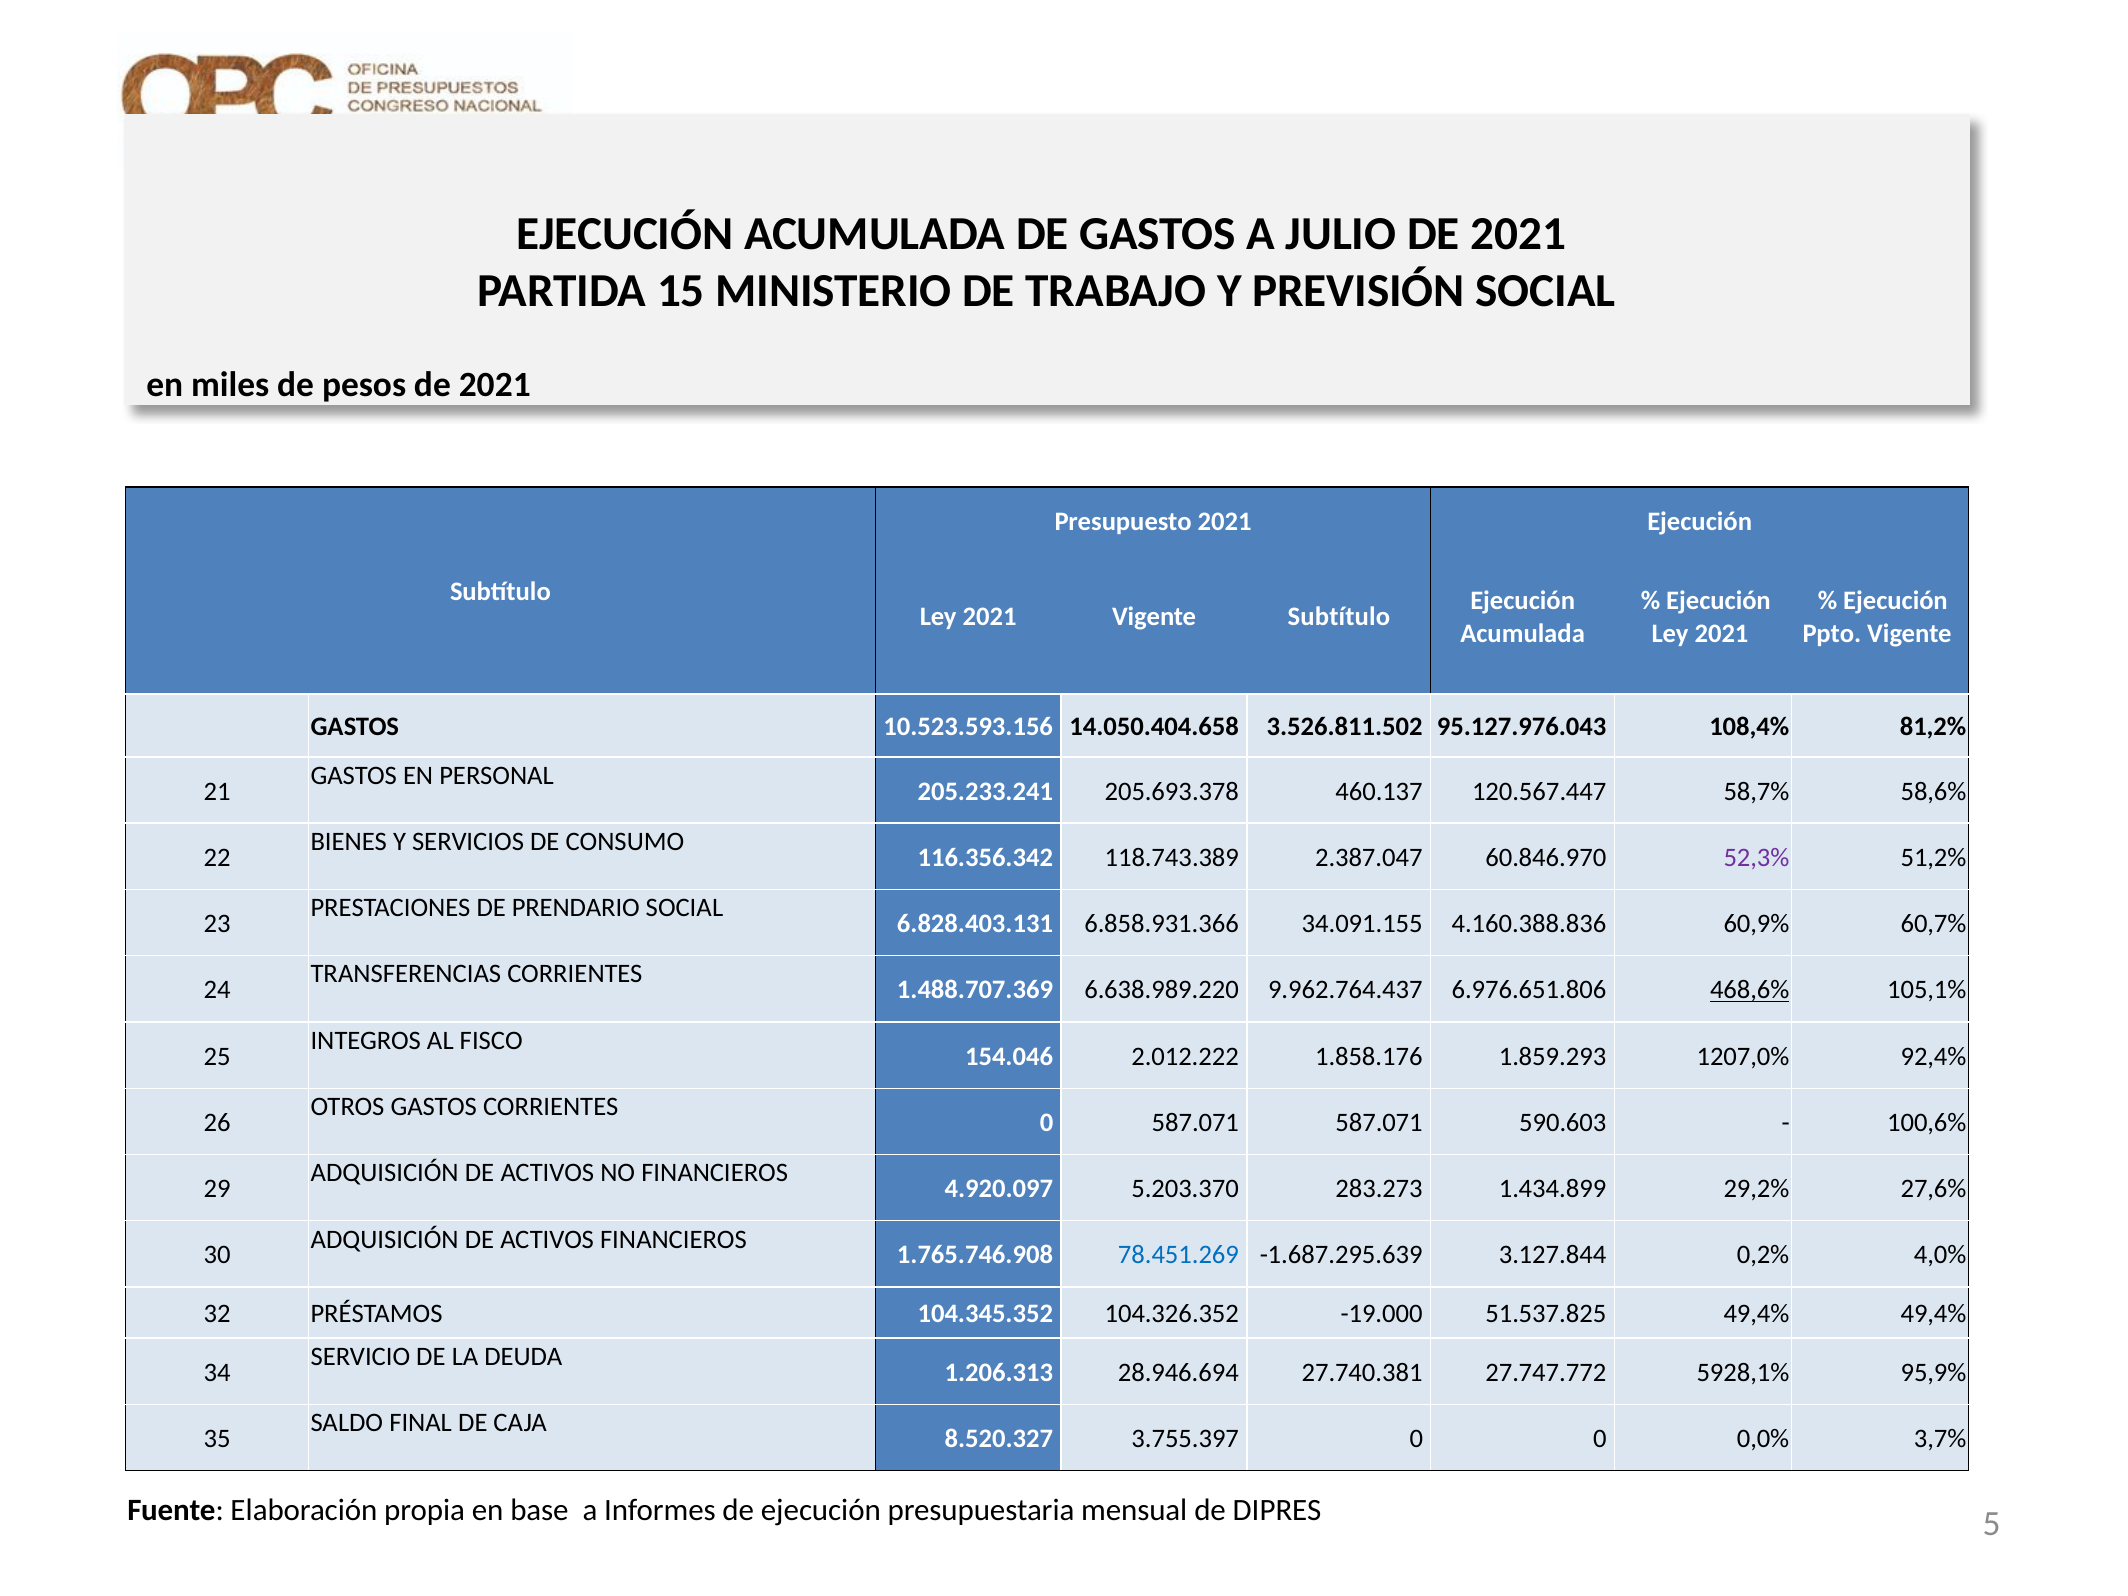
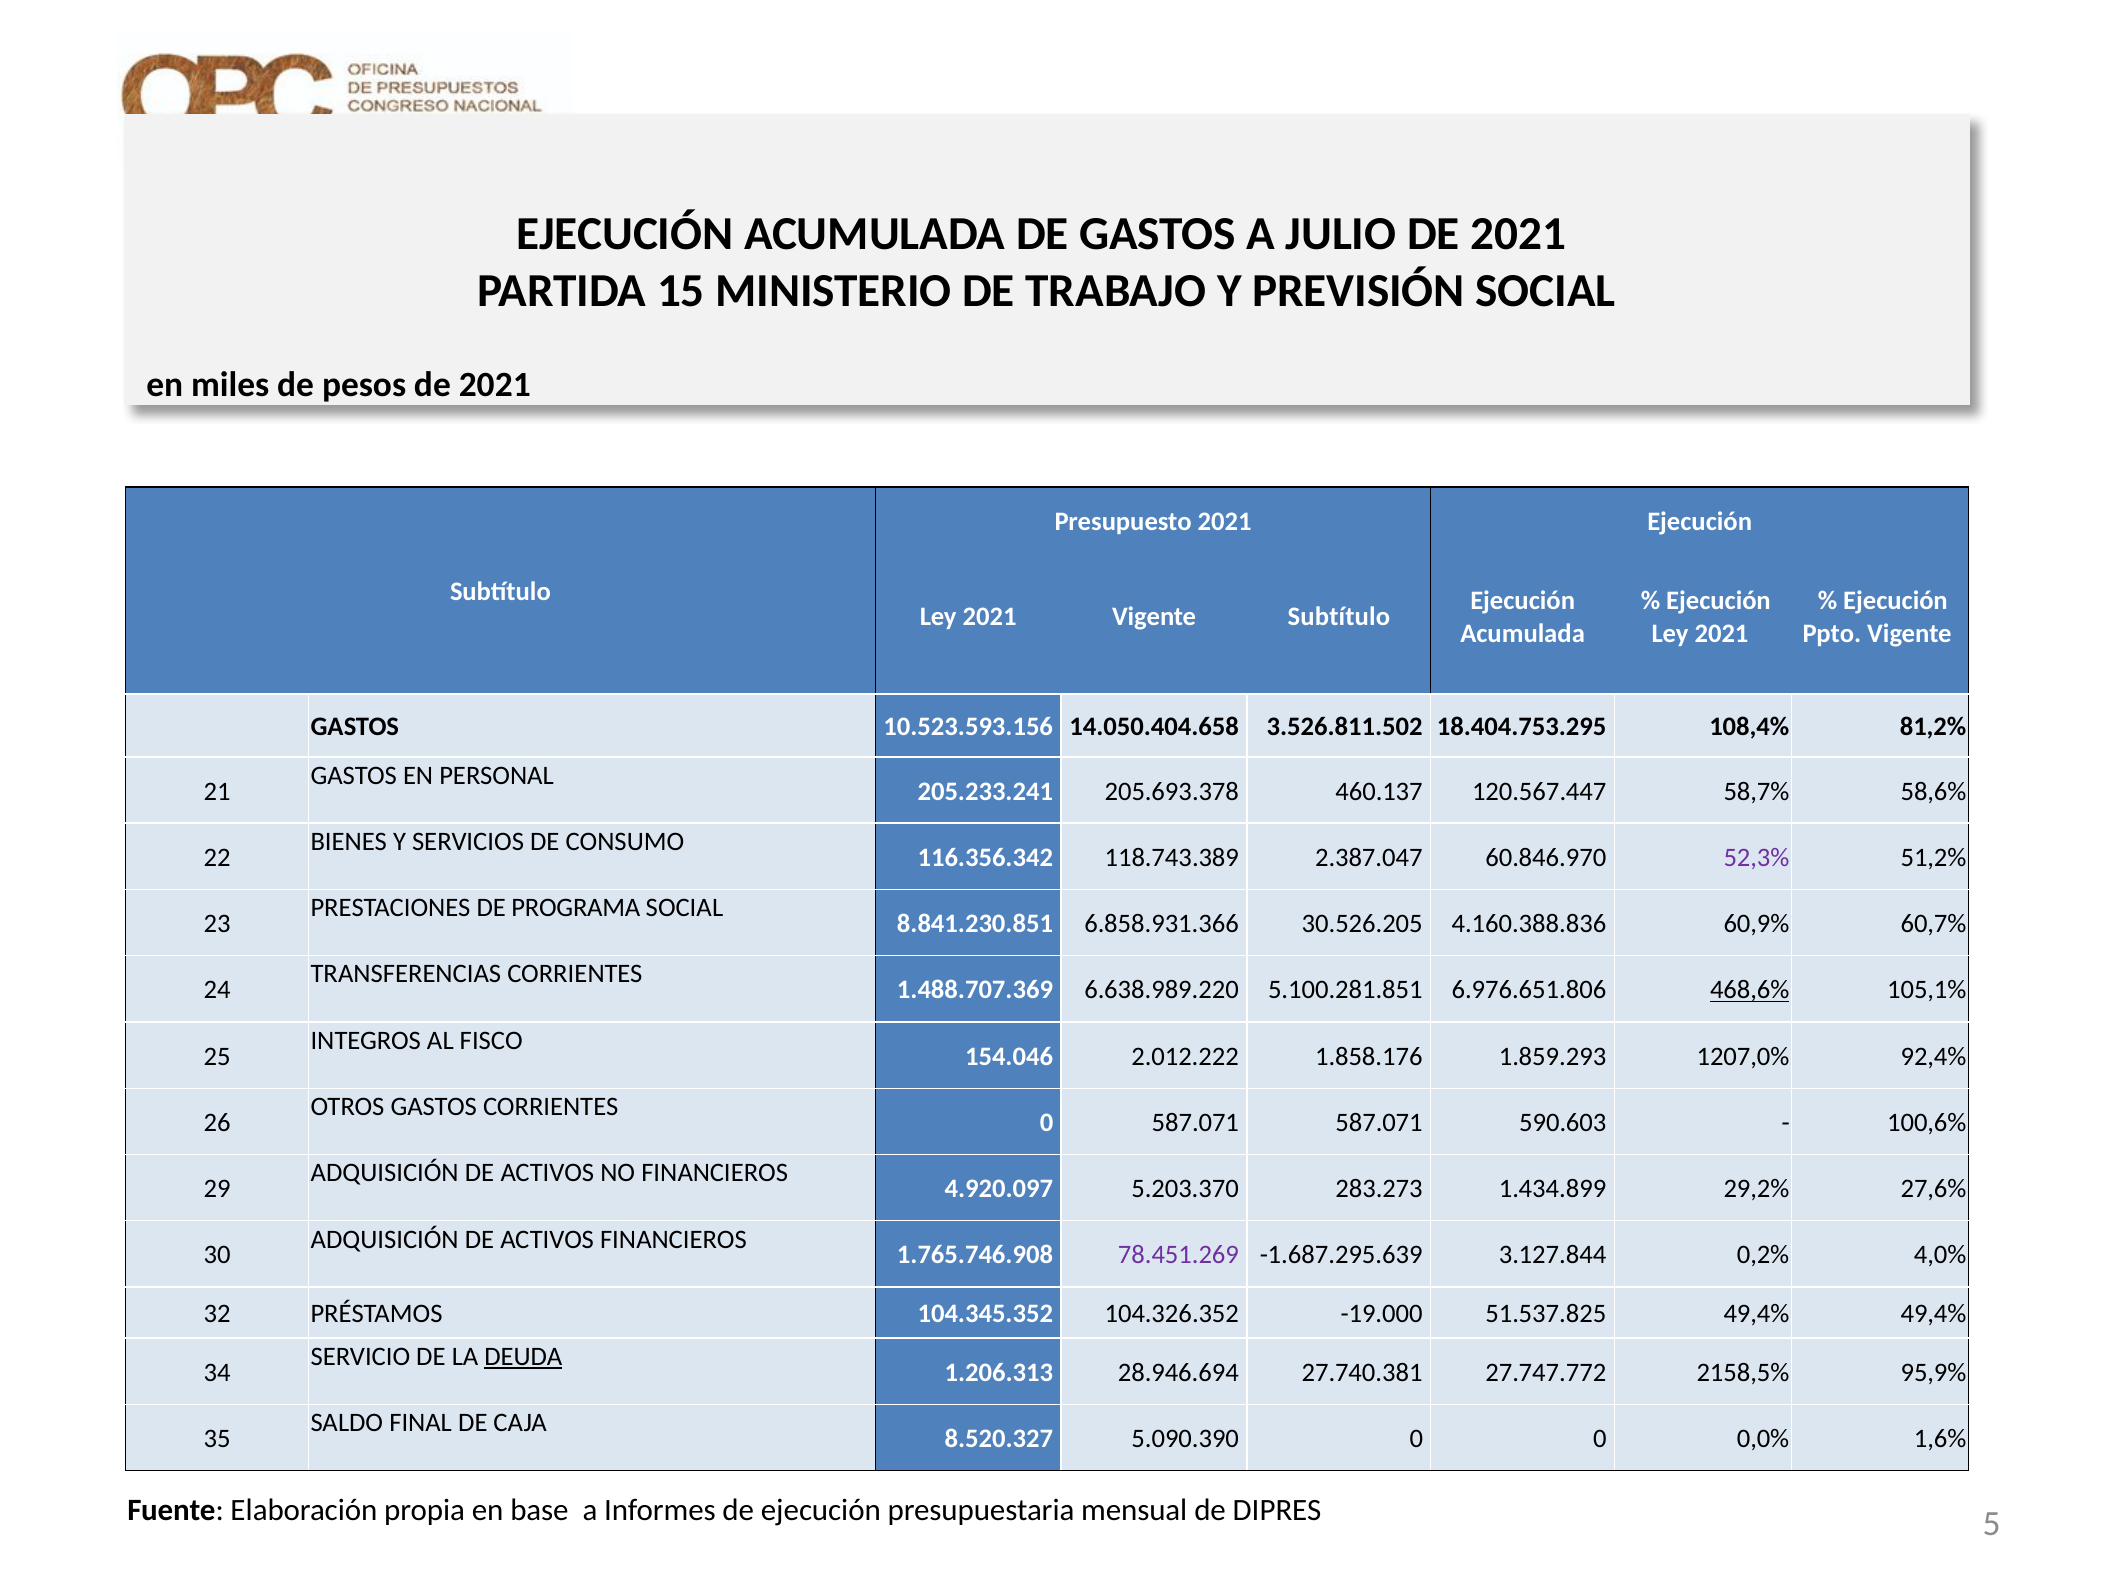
95.127.976.043: 95.127.976.043 -> 18.404.753.295
PRENDARIO: PRENDARIO -> PROGRAMA
6.828.403.131: 6.828.403.131 -> 8.841.230.851
34.091.155: 34.091.155 -> 30.526.205
9.962.764.437: 9.962.764.437 -> 5.100.281.851
78.451.269 colour: blue -> purple
DEUDA underline: none -> present
5928,1%: 5928,1% -> 2158,5%
3.755.397: 3.755.397 -> 5.090.390
3,7%: 3,7% -> 1,6%
